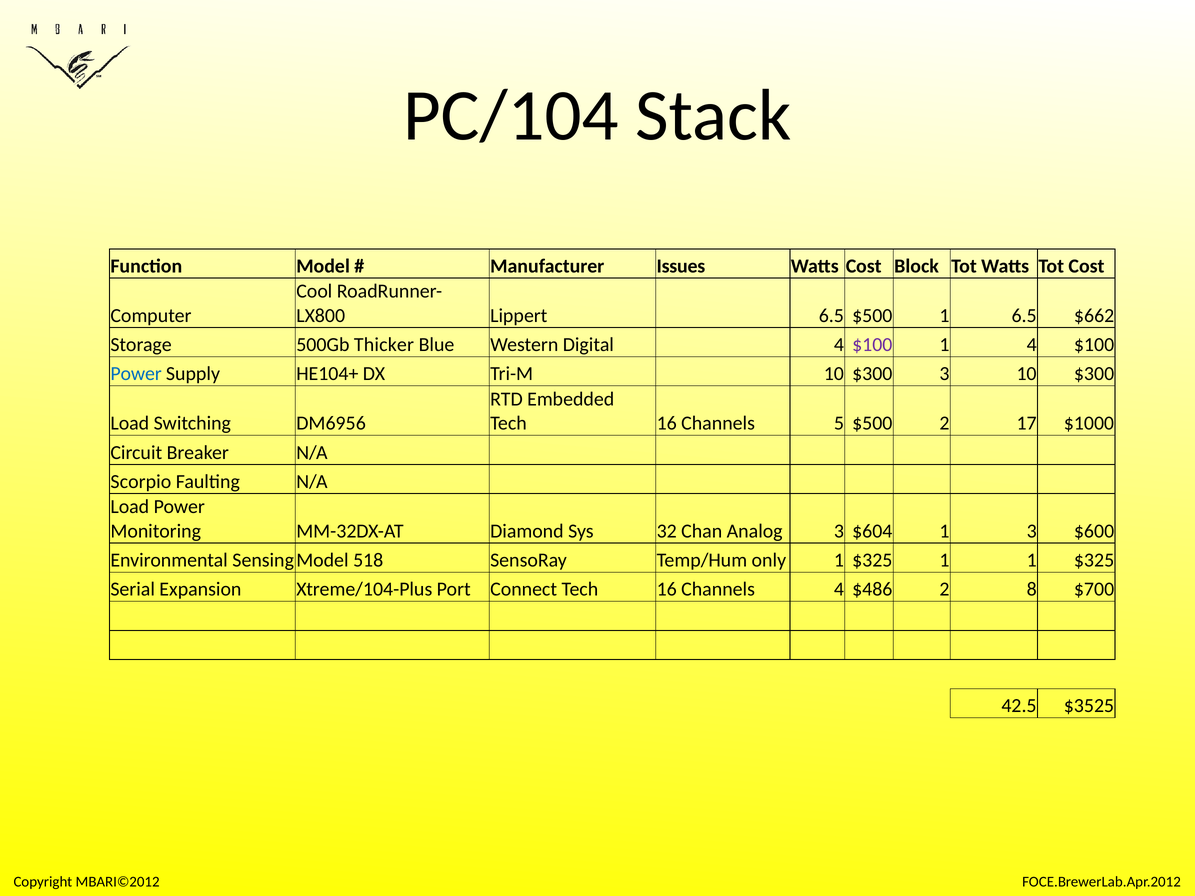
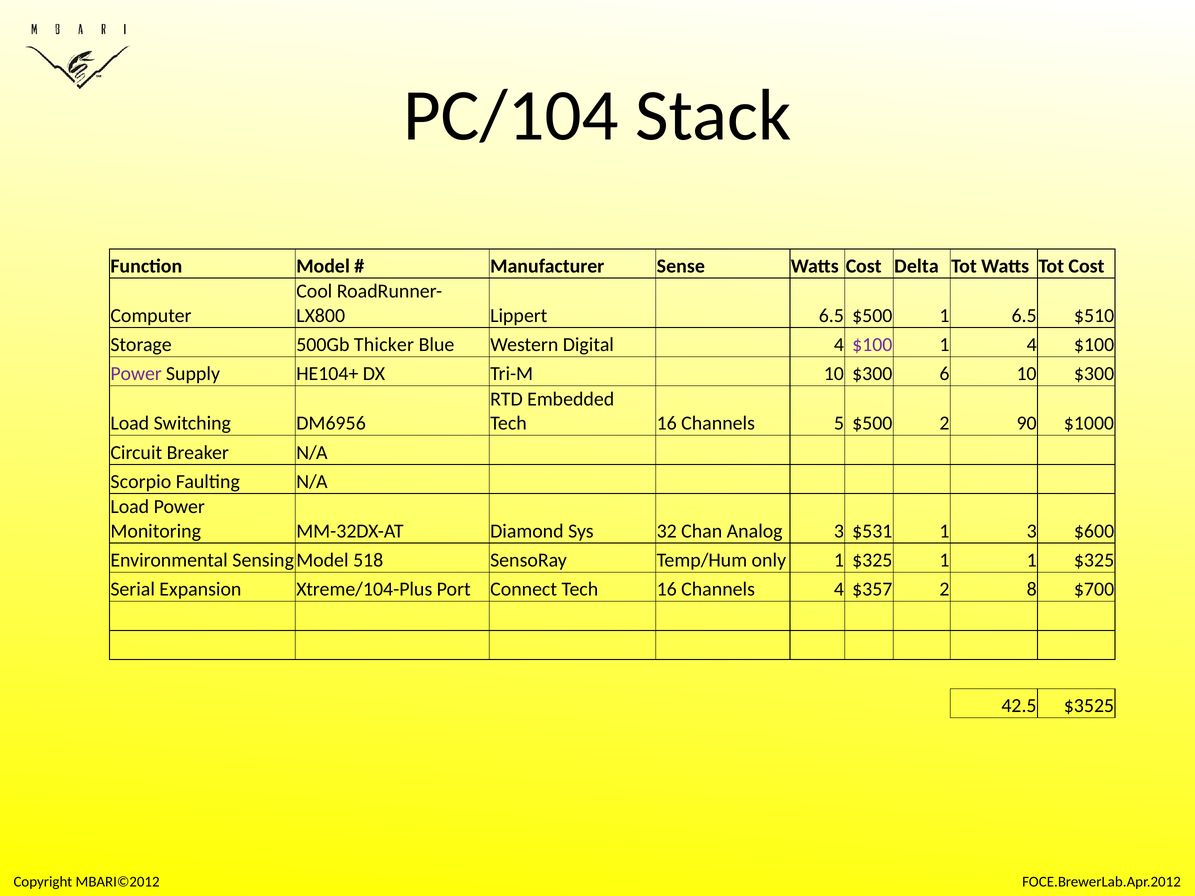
Issues: Issues -> Sense
Block: Block -> Delta
$662: $662 -> $510
Power at (136, 374) colour: blue -> purple
$300 3: 3 -> 6
17: 17 -> 90
$604: $604 -> $531
$486: $486 -> $357
